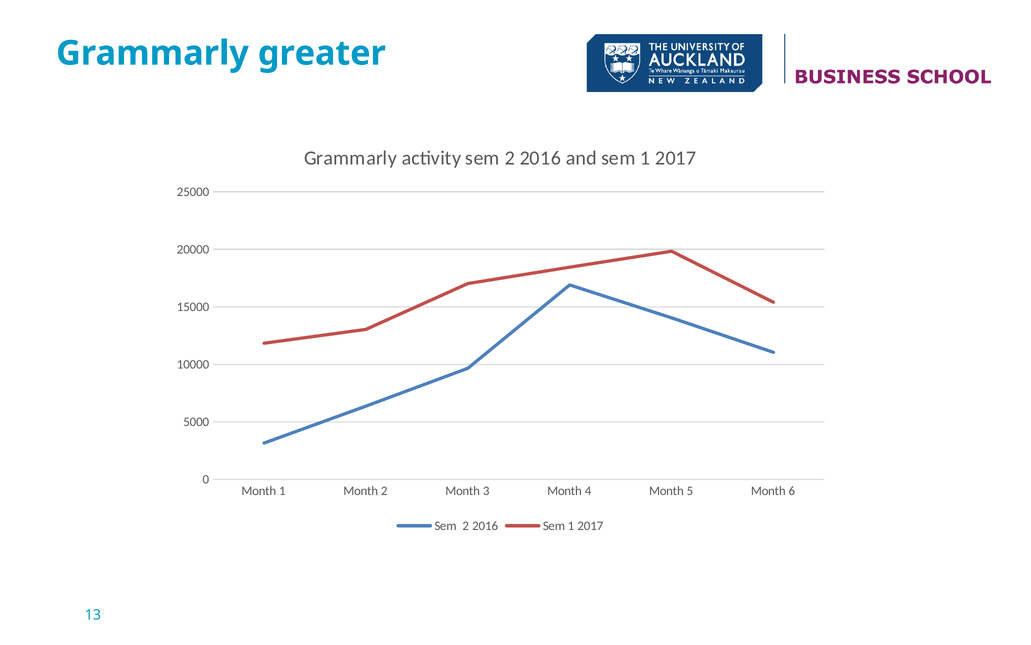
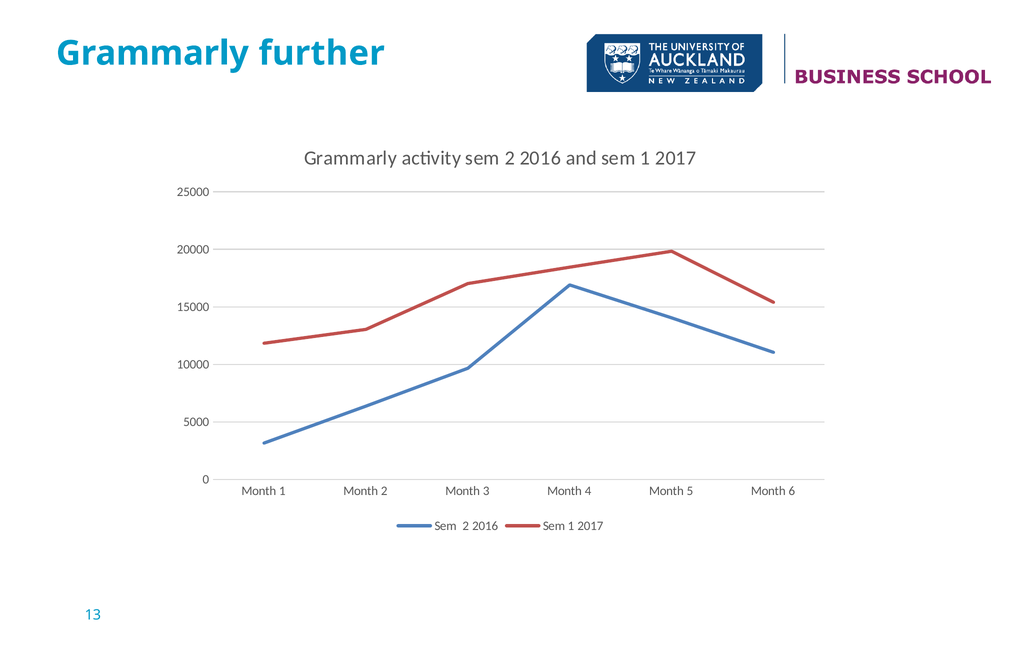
greater: greater -> further
